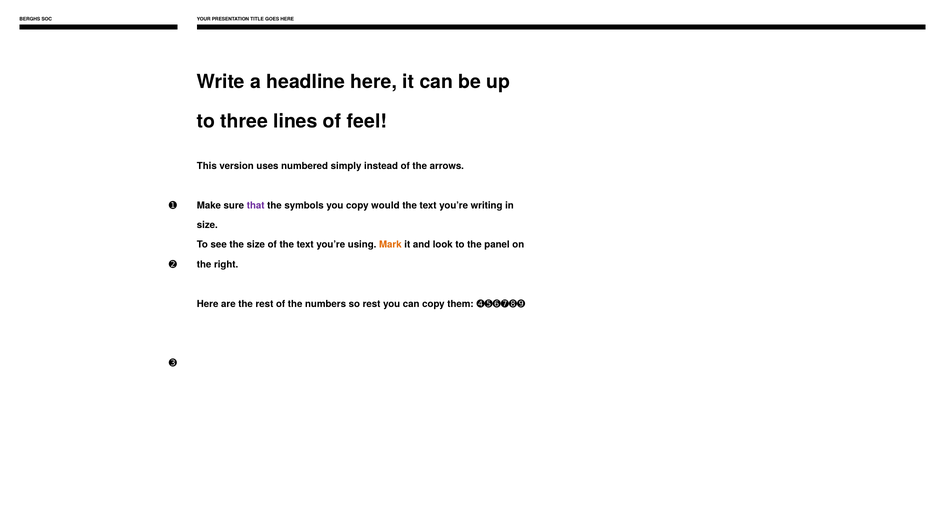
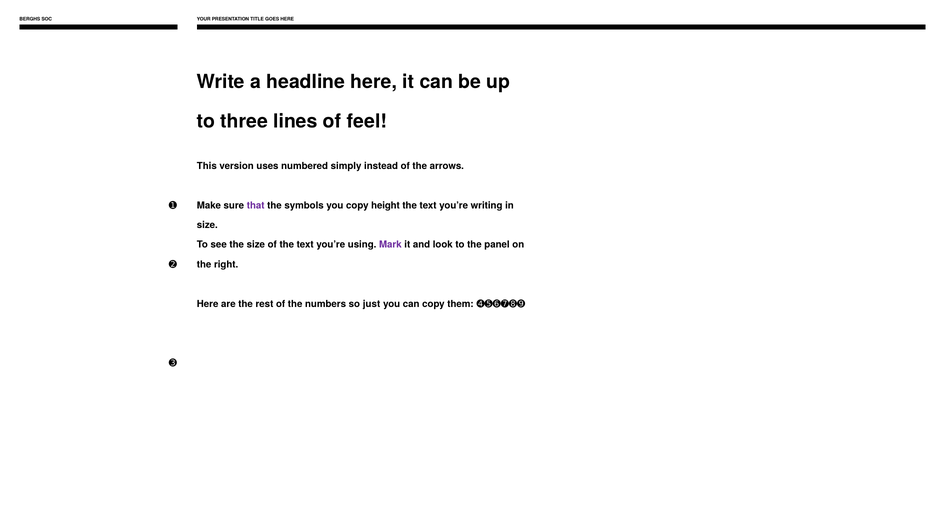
would: would -> height
Mark colour: orange -> purple
so rest: rest -> just
